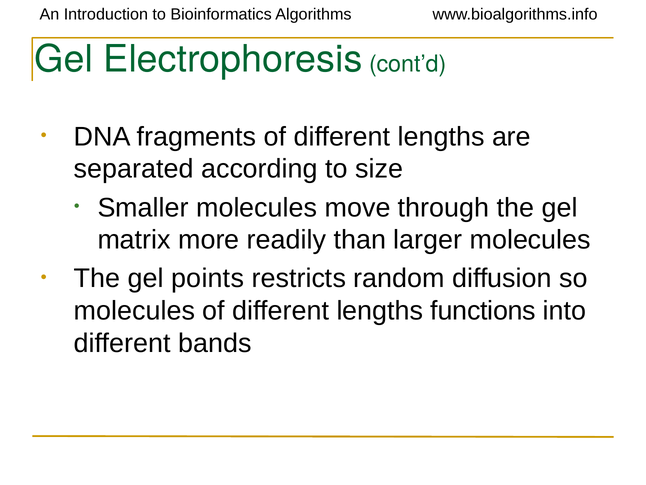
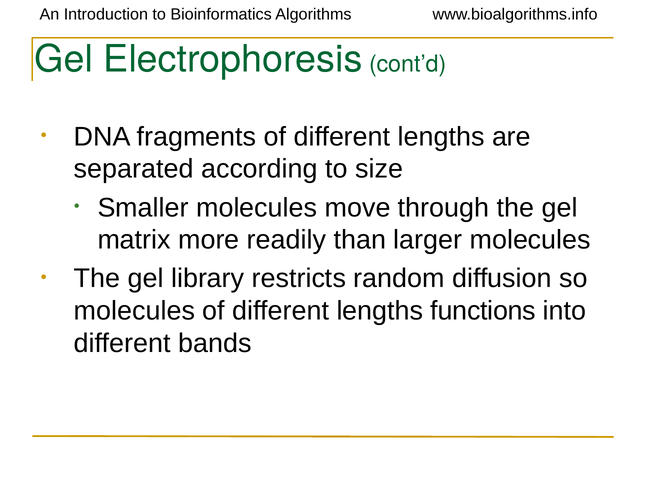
points: points -> library
